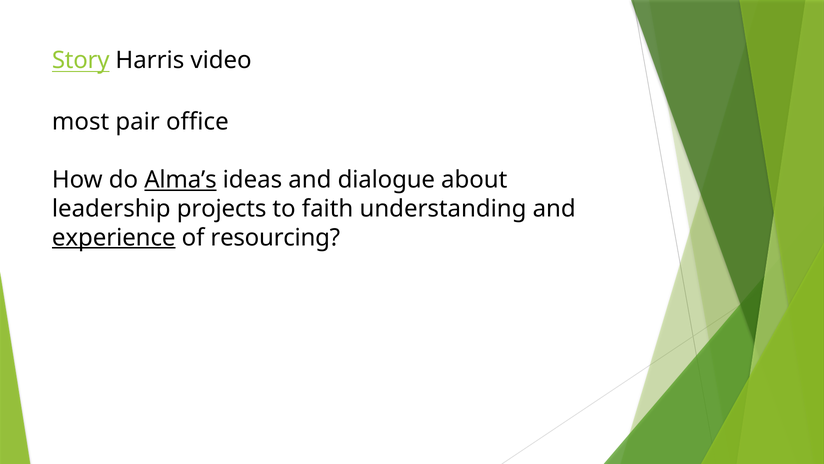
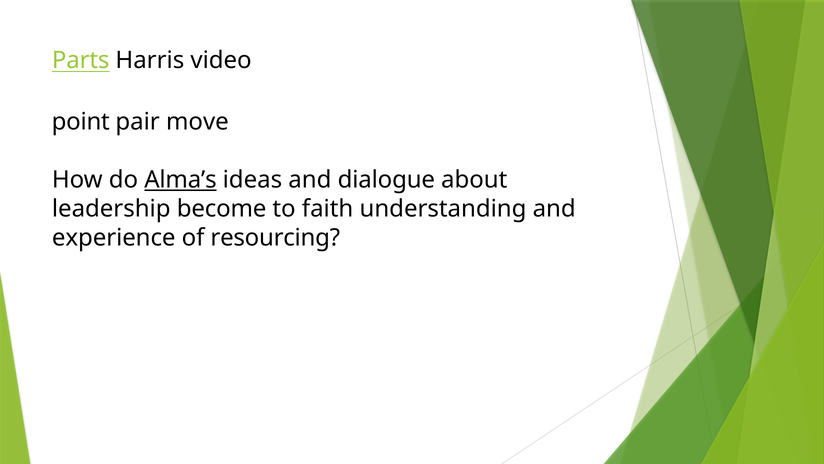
Story: Story -> Parts
most: most -> point
office: office -> move
projects: projects -> become
experience underline: present -> none
